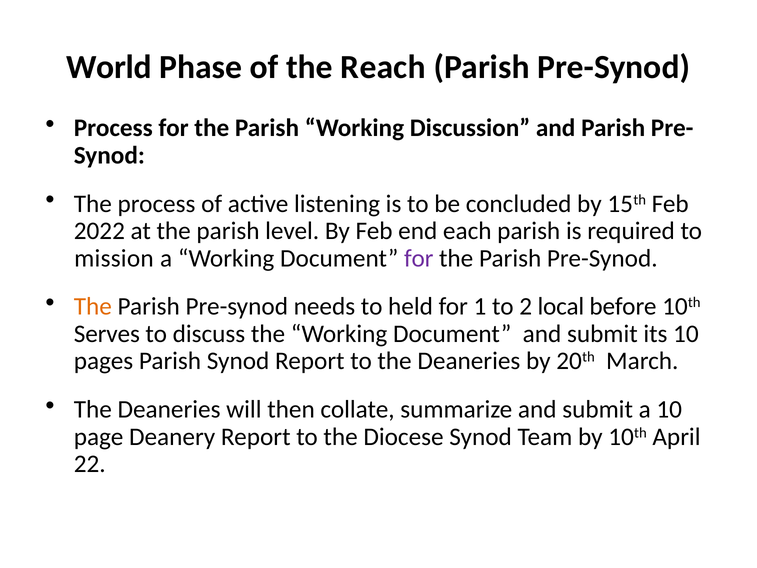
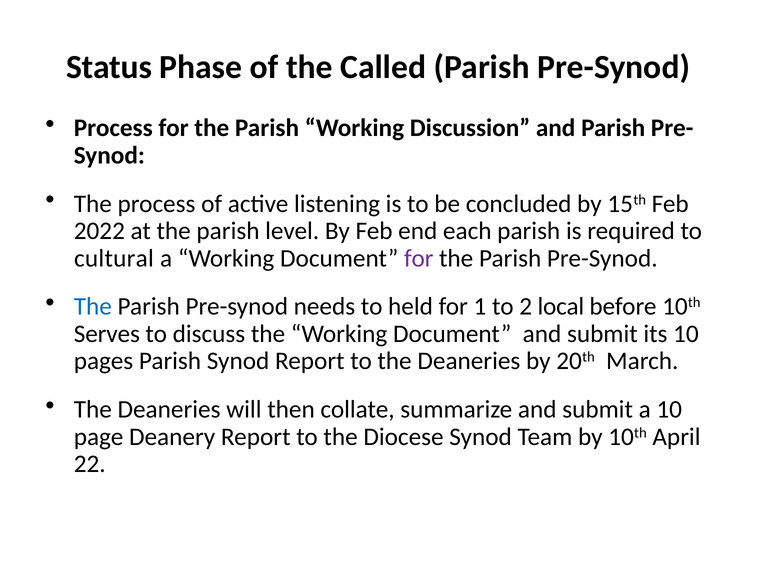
World: World -> Status
Reach: Reach -> Called
mission: mission -> cultural
The at (93, 307) colour: orange -> blue
